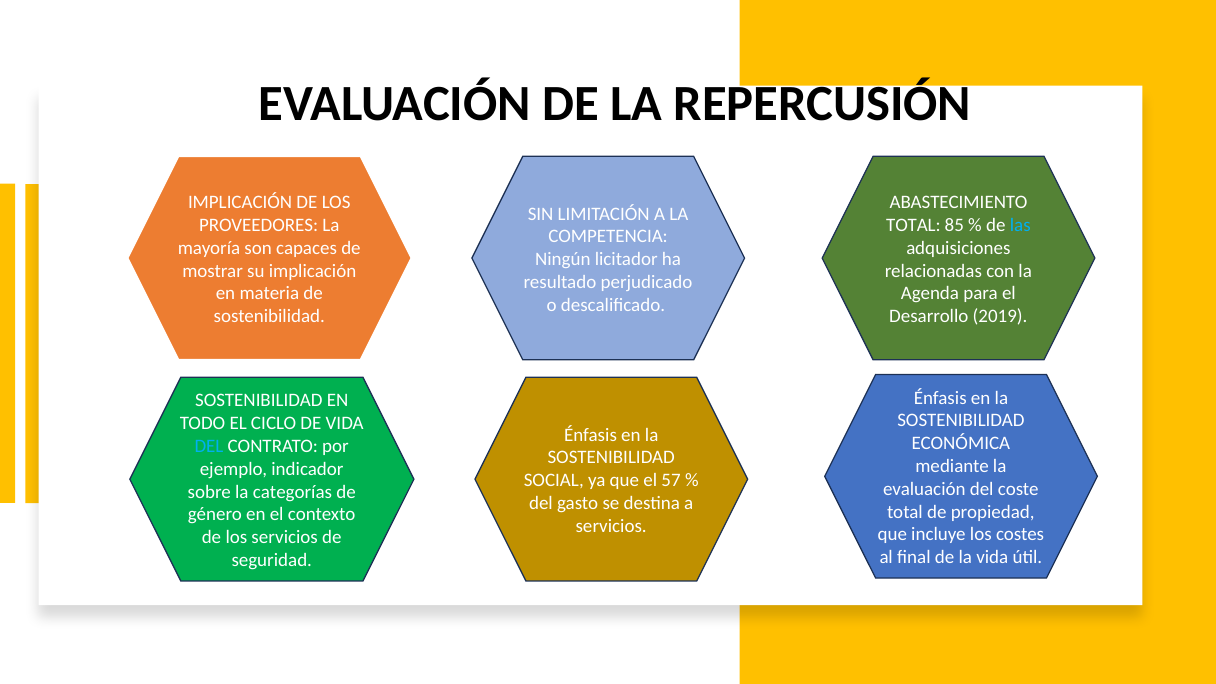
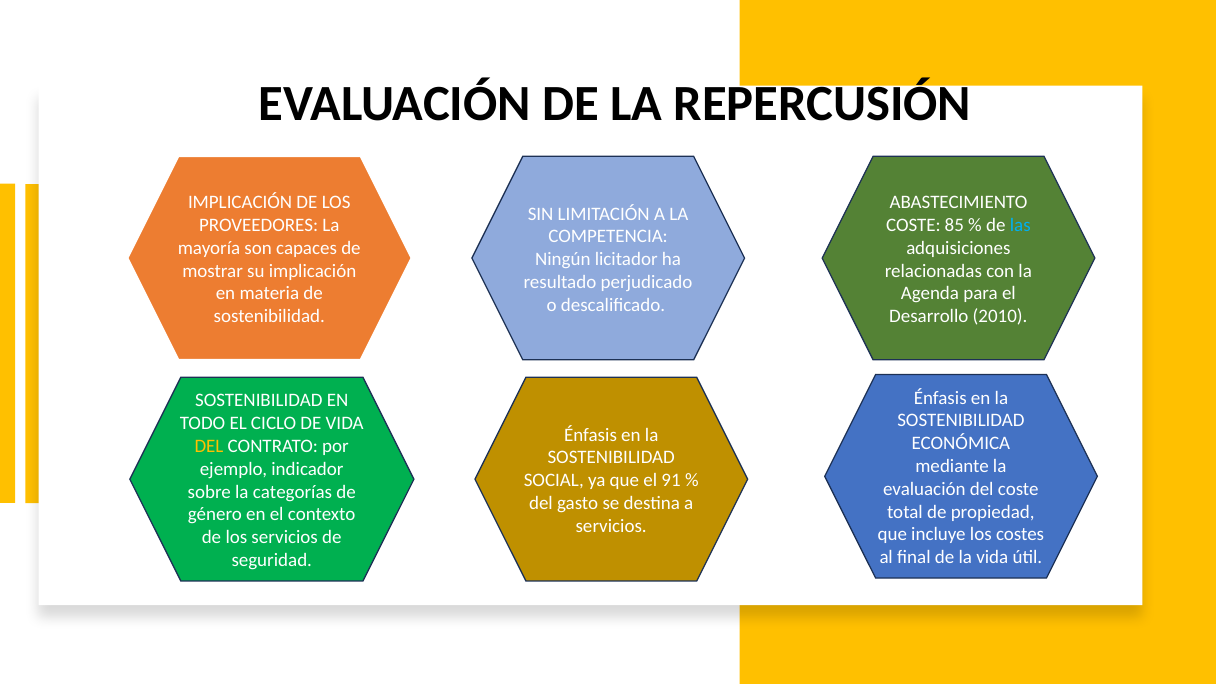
TOTAL at (913, 225): TOTAL -> COSTE
2019: 2019 -> 2010
DEL at (209, 446) colour: light blue -> yellow
57: 57 -> 91
